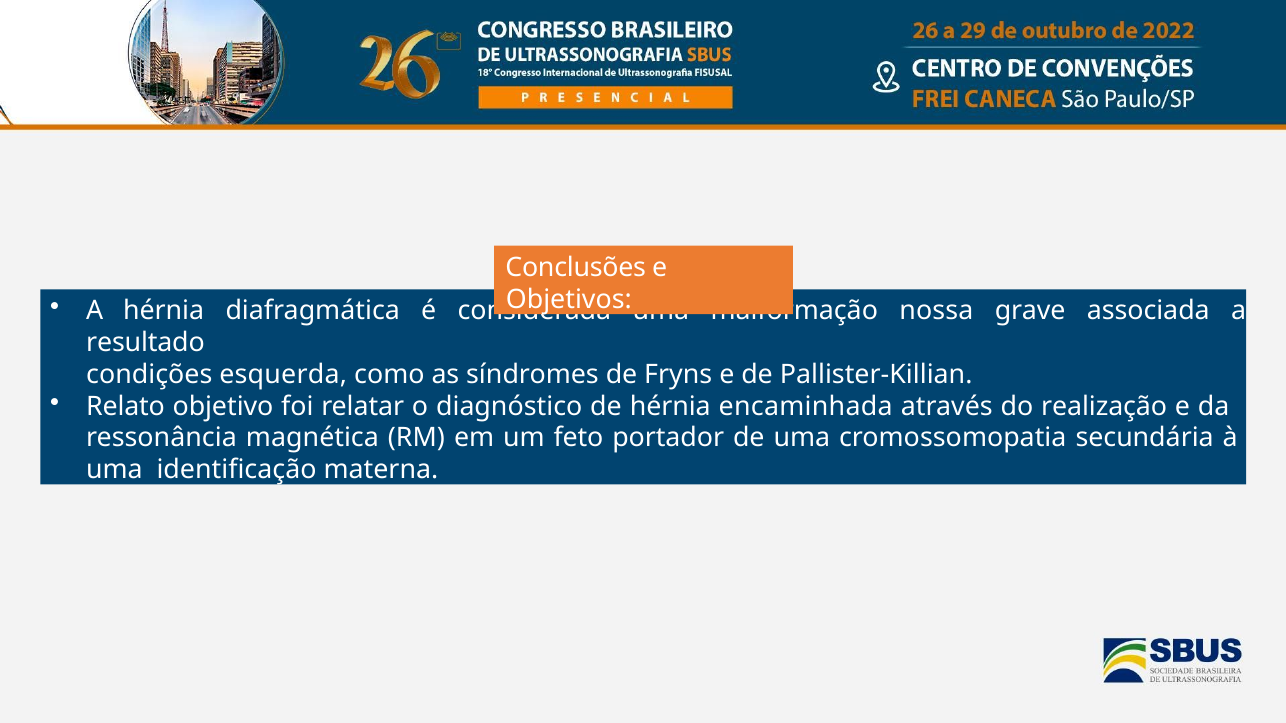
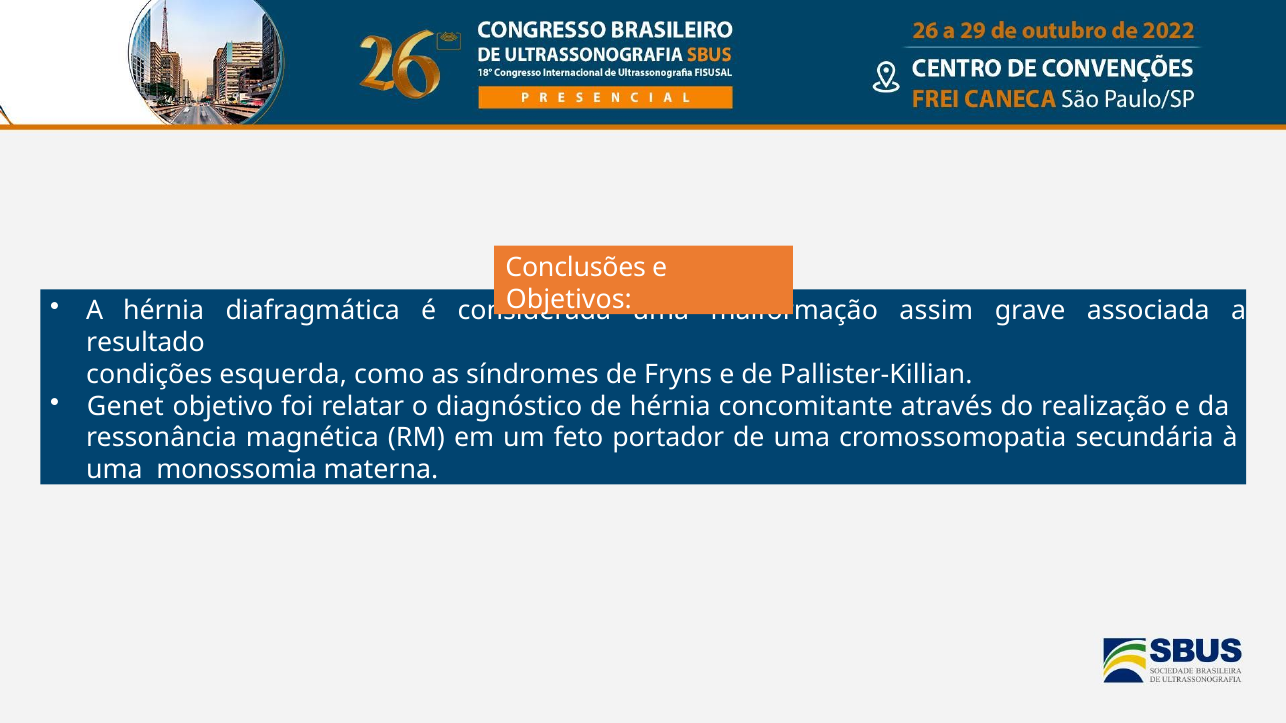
nossa: nossa -> assim
Relato: Relato -> Genet
encaminhada: encaminhada -> concomitante
identificação: identificação -> monossomia
